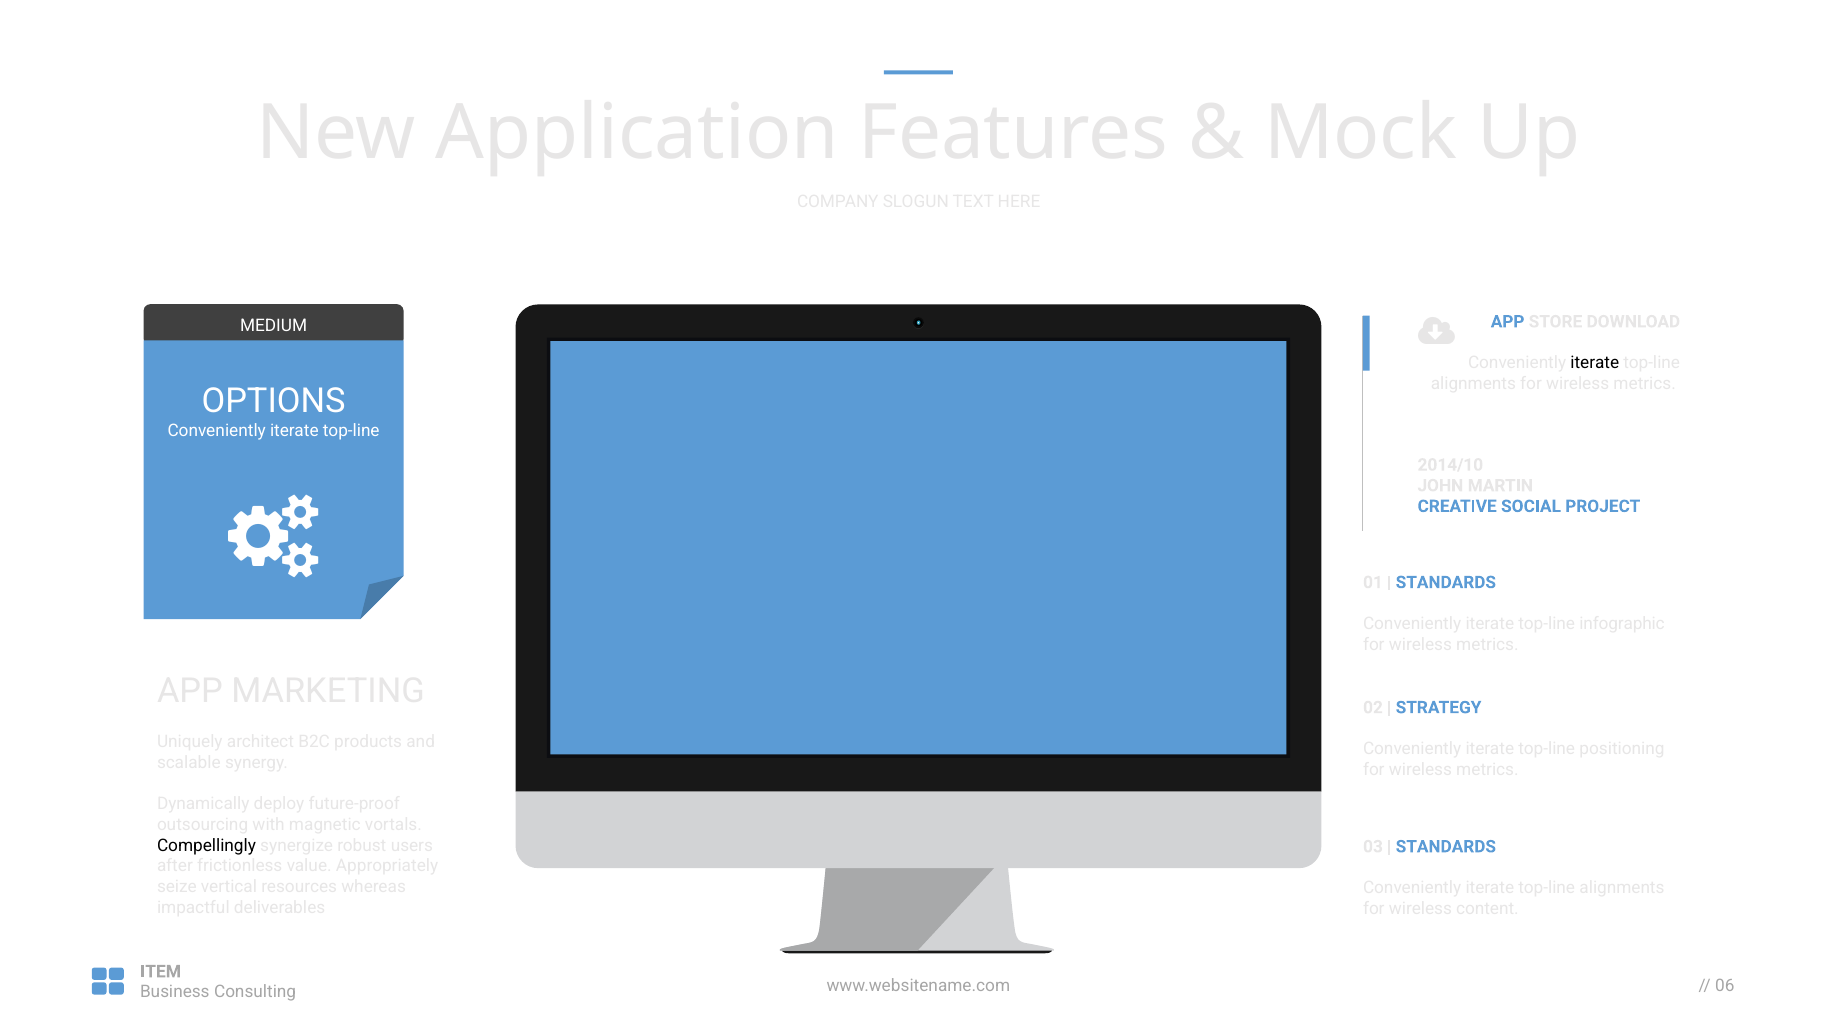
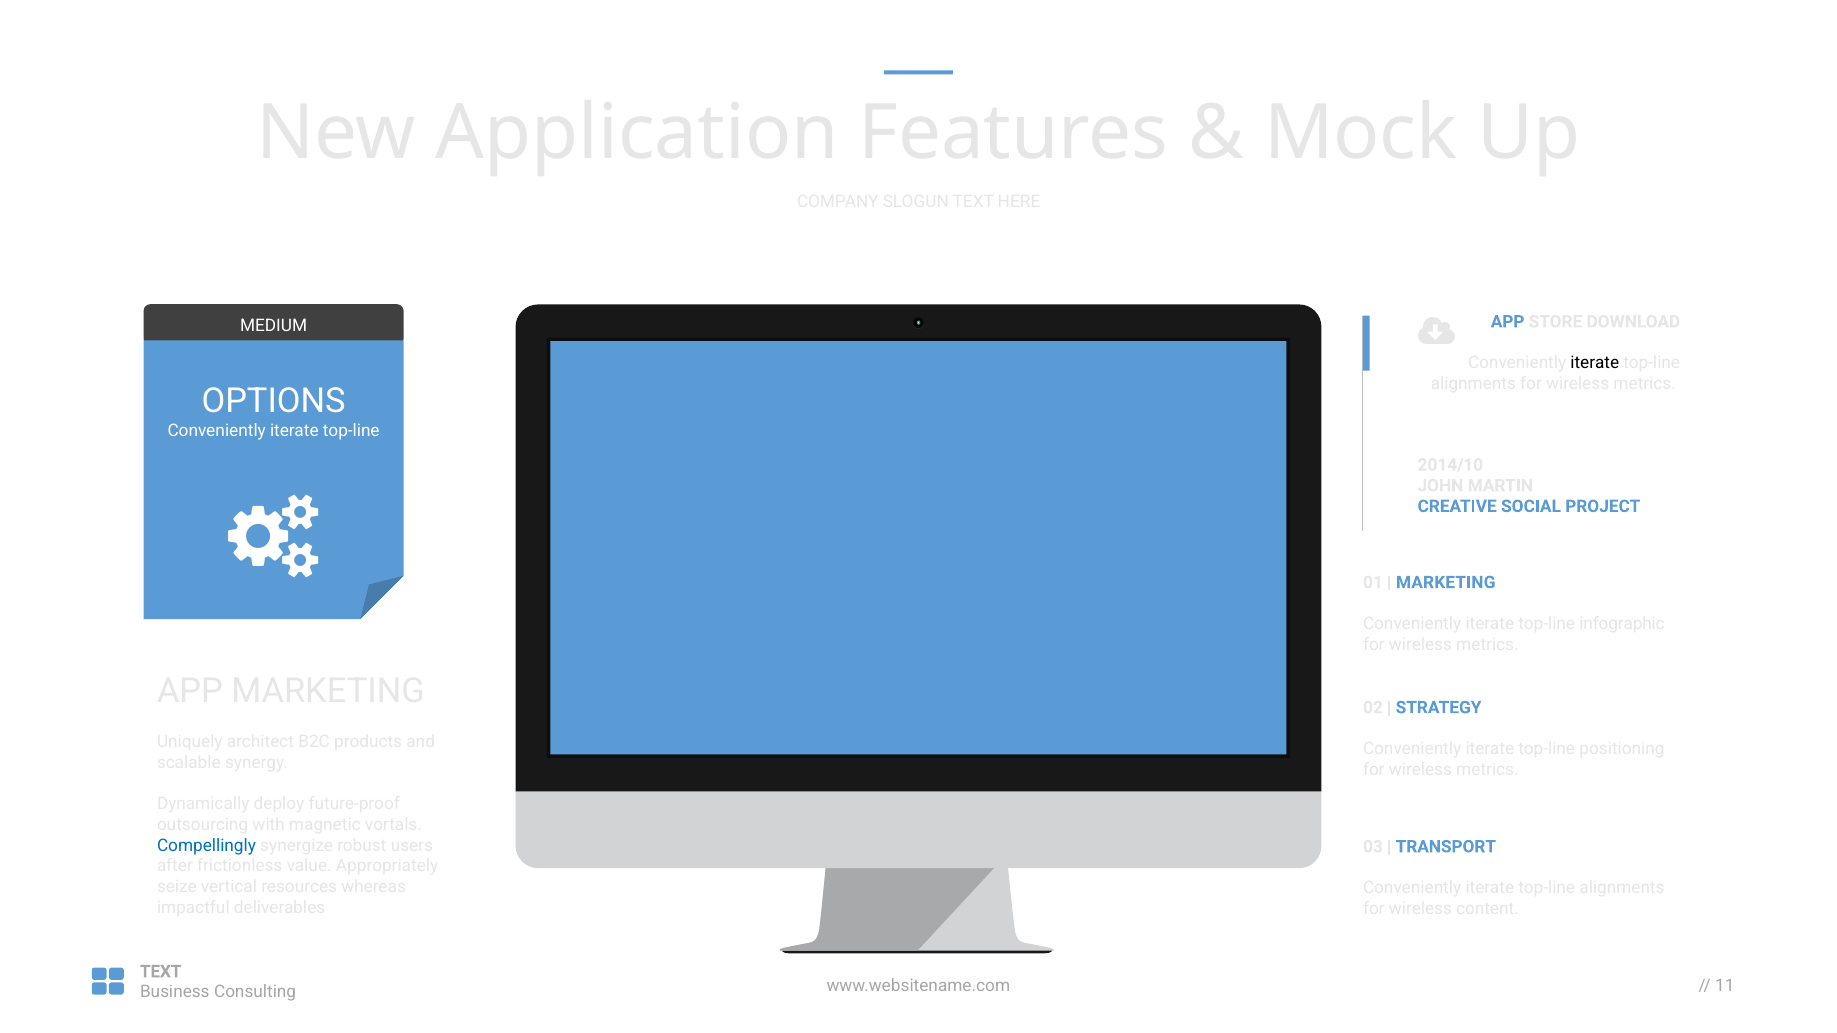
STANDARDS at (1446, 583): STANDARDS -> MARKETING
Compellingly colour: black -> blue
STANDARDS at (1446, 847): STANDARDS -> TRANSPORT
ITEM at (161, 972): ITEM -> TEXT
06: 06 -> 11
